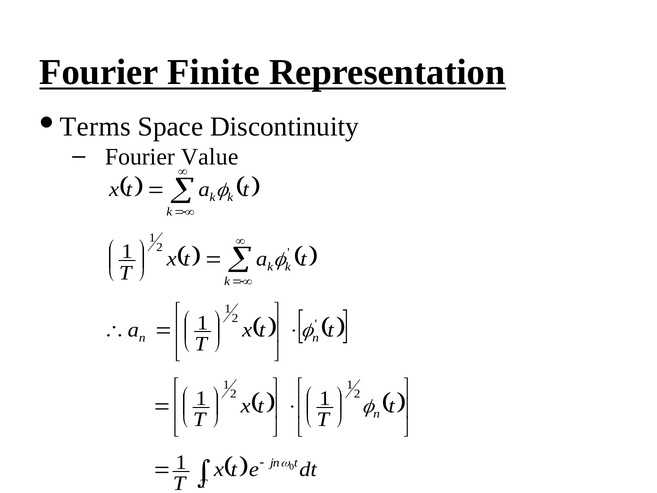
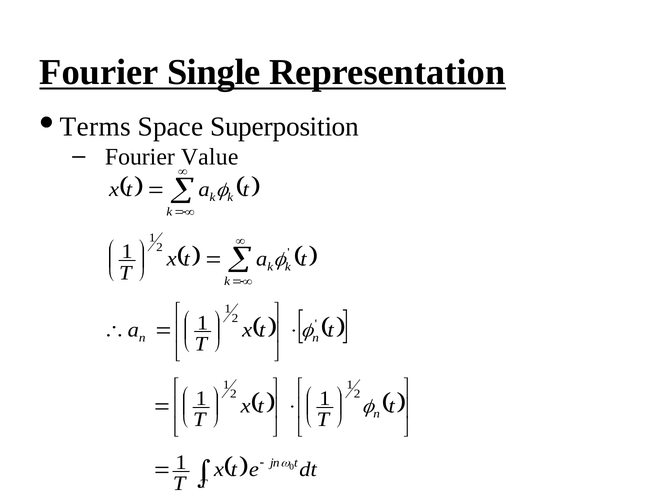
Finite: Finite -> Single
Discontinuity: Discontinuity -> Superposition
